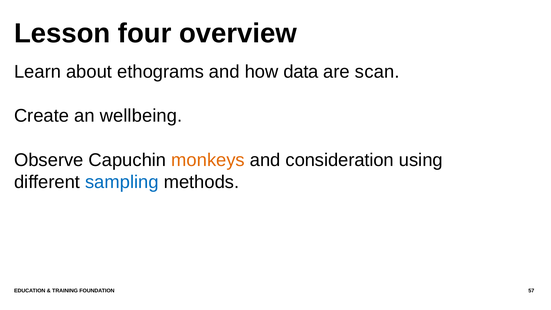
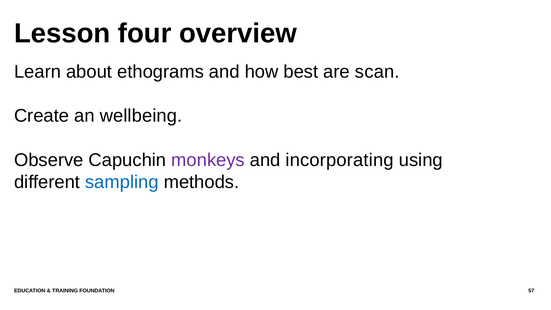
data: data -> best
monkeys colour: orange -> purple
consideration: consideration -> incorporating
